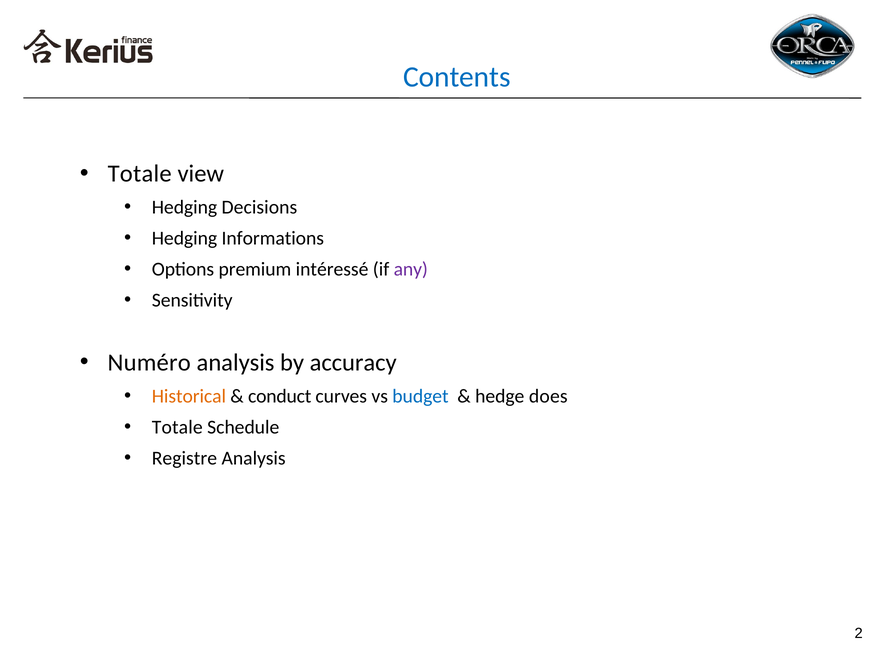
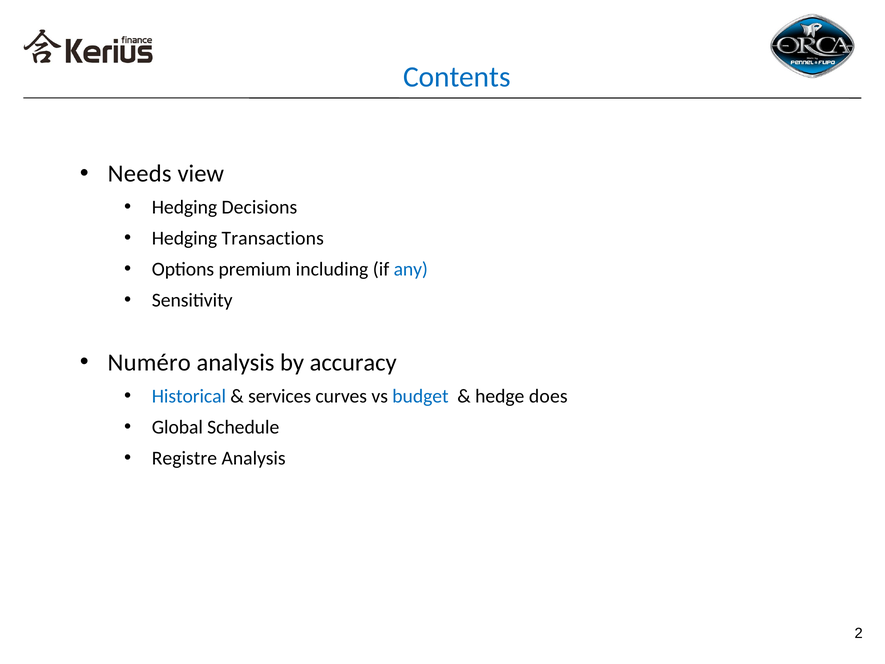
Totale at (140, 174): Totale -> Needs
Informations: Informations -> Transactions
intéressé: intéressé -> including
any colour: purple -> blue
Historical colour: orange -> blue
conduct: conduct -> services
Totale at (177, 427): Totale -> Global
